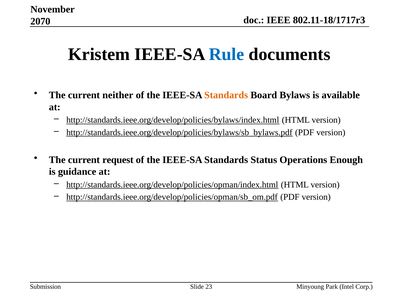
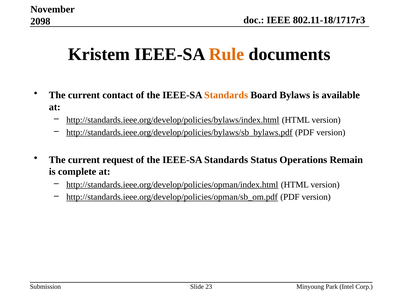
2070: 2070 -> 2098
Rule colour: blue -> orange
neither: neither -> contact
Enough: Enough -> Remain
guidance: guidance -> complete
